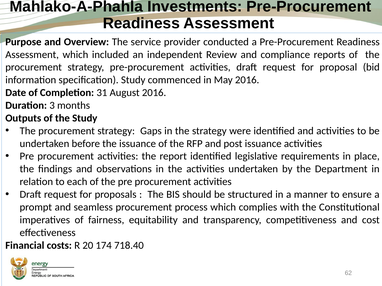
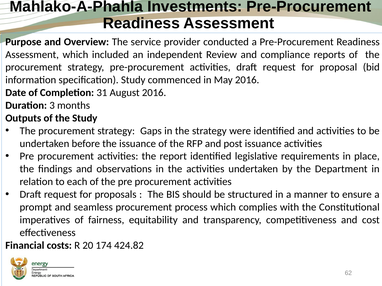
718.40: 718.40 -> 424.82
